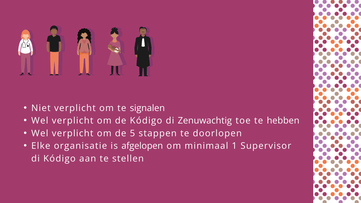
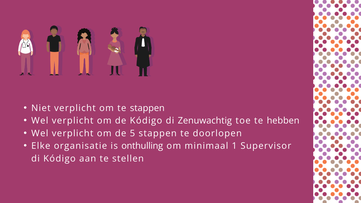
te signalen: signalen -> stappen
afgelopen: afgelopen -> onthulling
